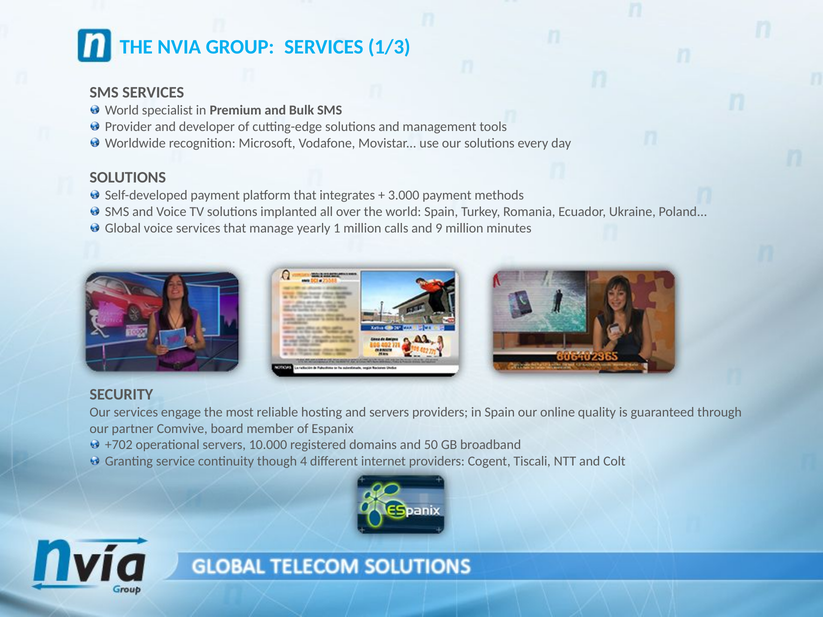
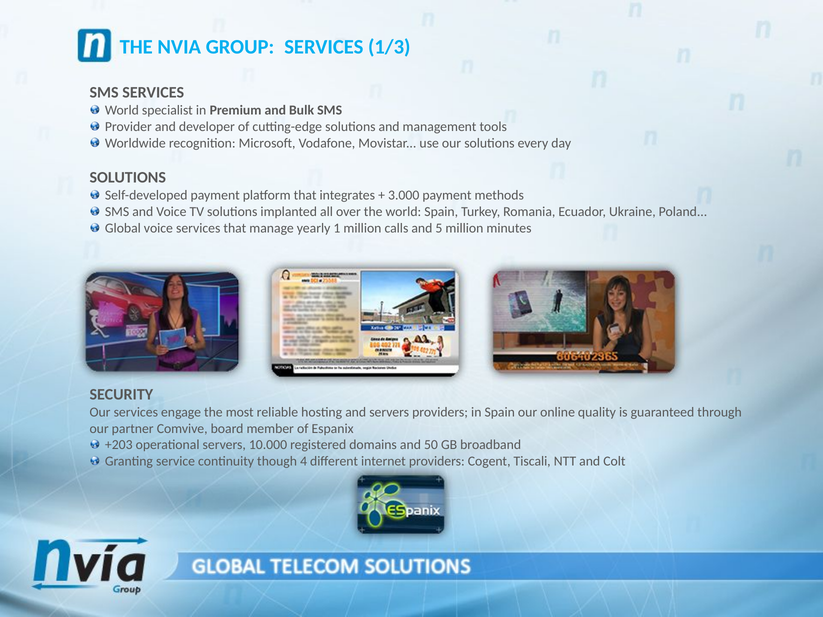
9: 9 -> 5
+702: +702 -> +203
